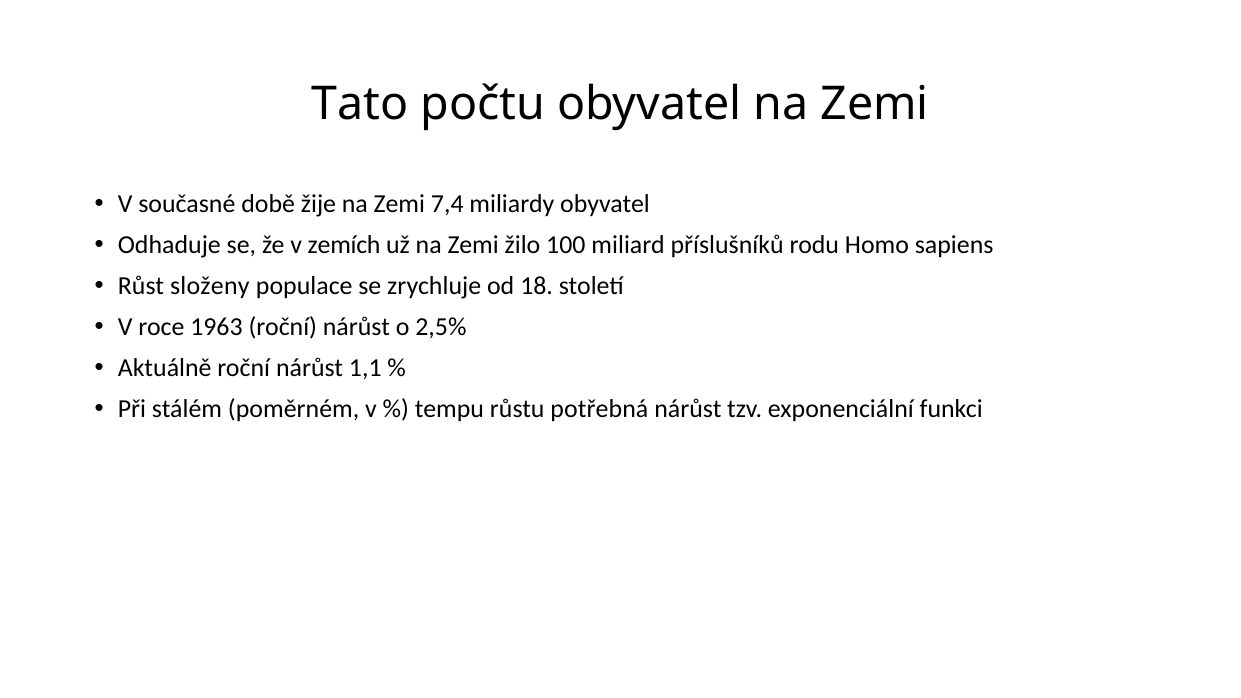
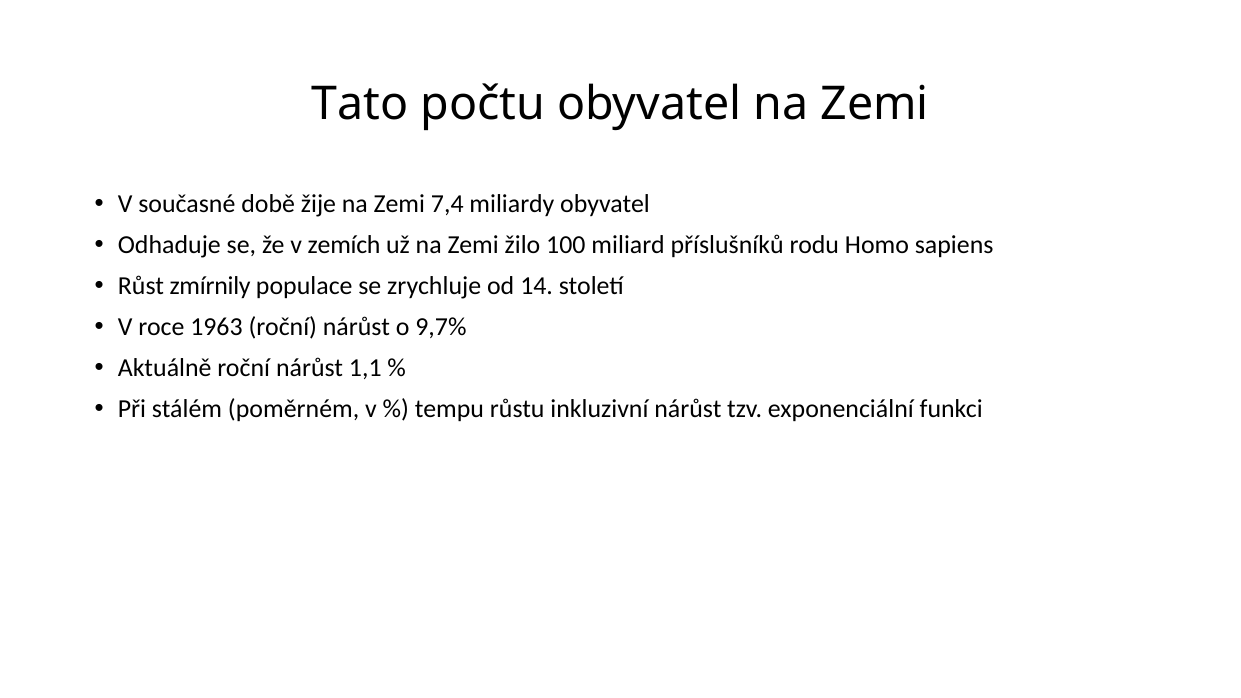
složeny: složeny -> zmírnily
18: 18 -> 14
2,5%: 2,5% -> 9,7%
potřebná: potřebná -> inkluzivní
